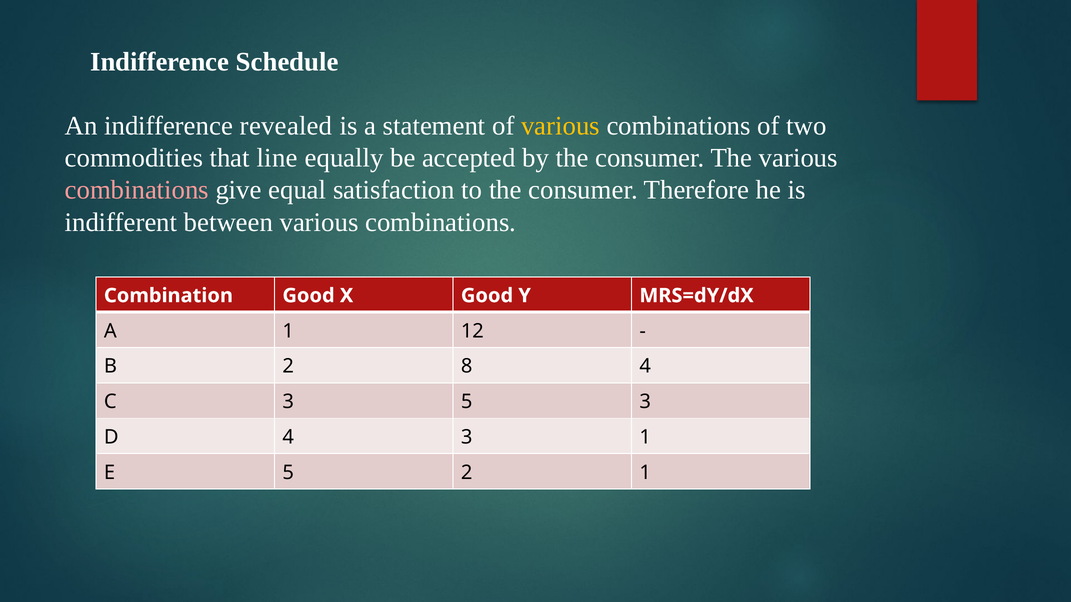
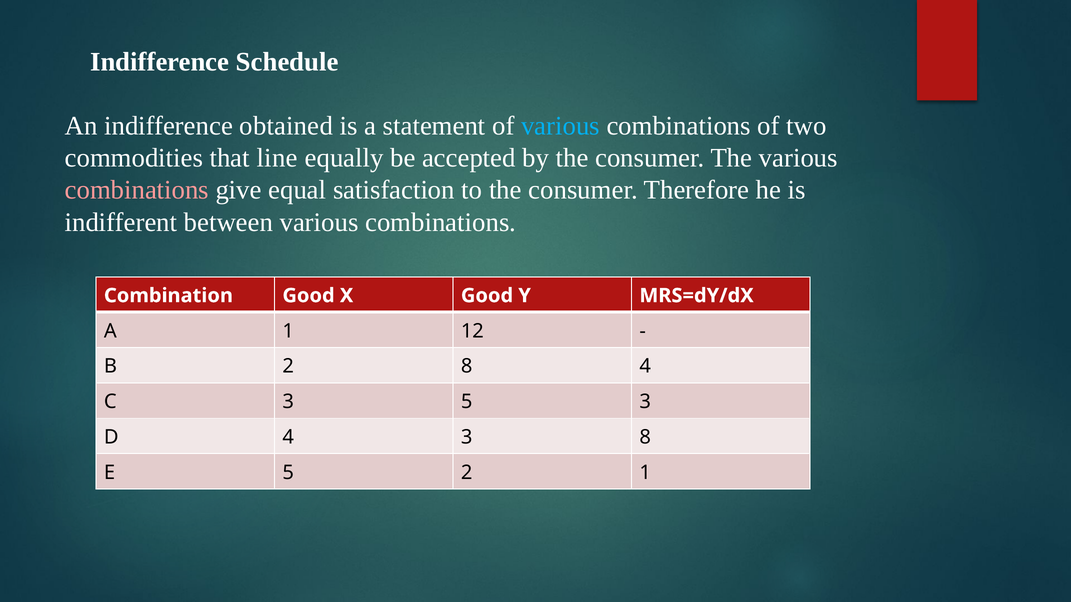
revealed: revealed -> obtained
various at (560, 126) colour: yellow -> light blue
3 1: 1 -> 8
